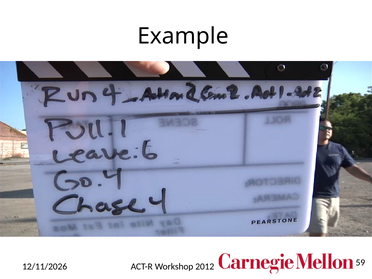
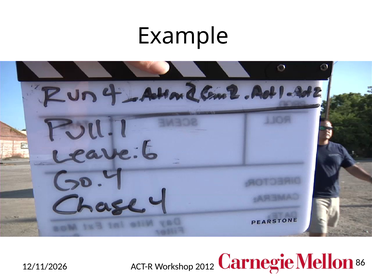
59: 59 -> 86
